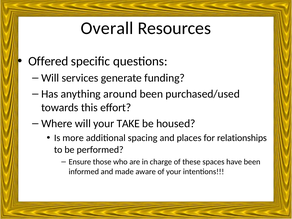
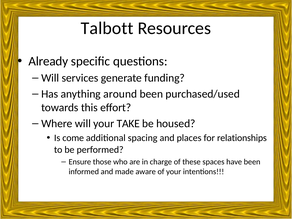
Overall: Overall -> Talbott
Offered: Offered -> Already
more: more -> come
